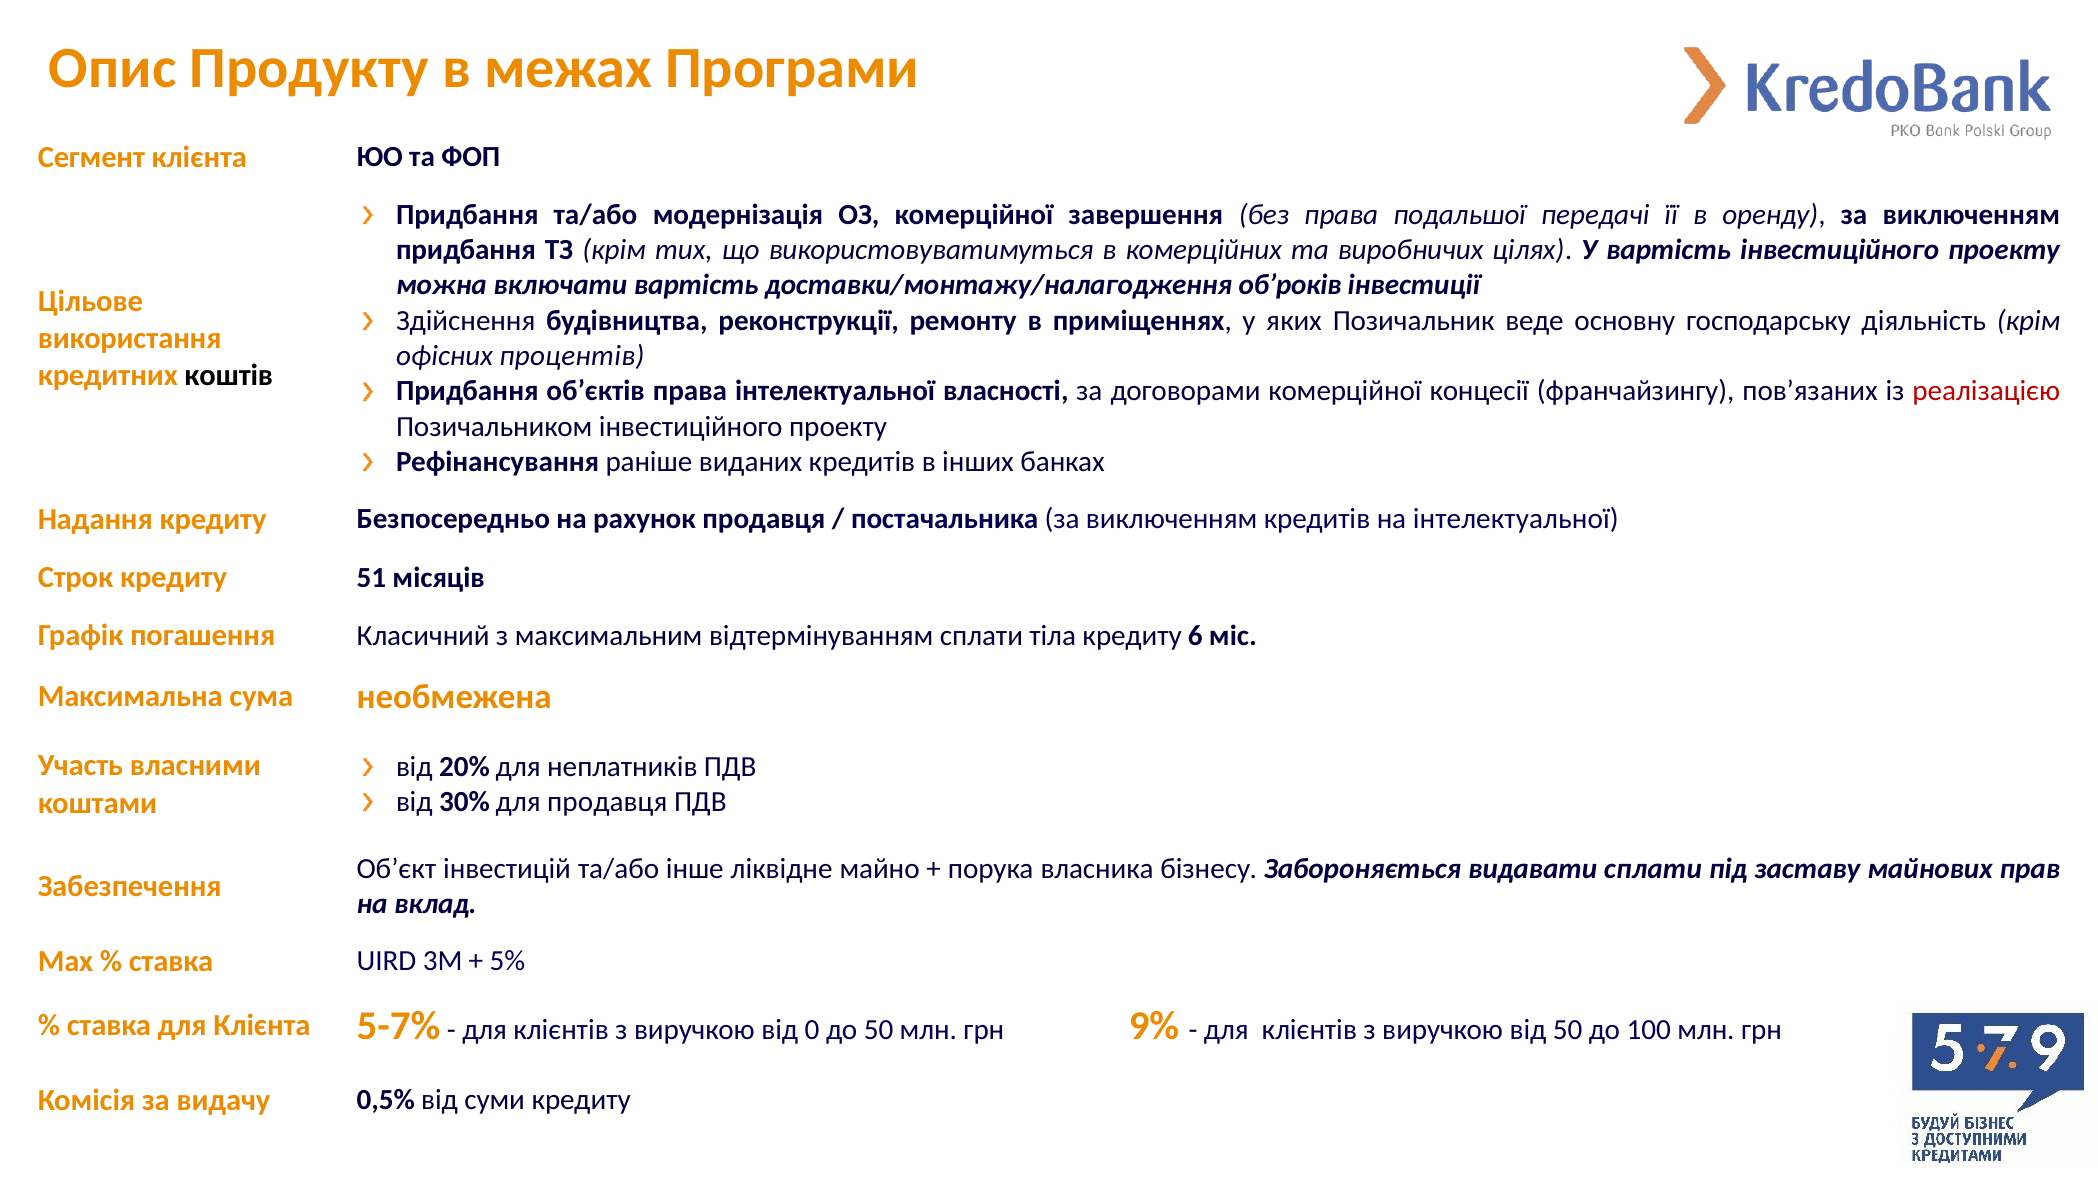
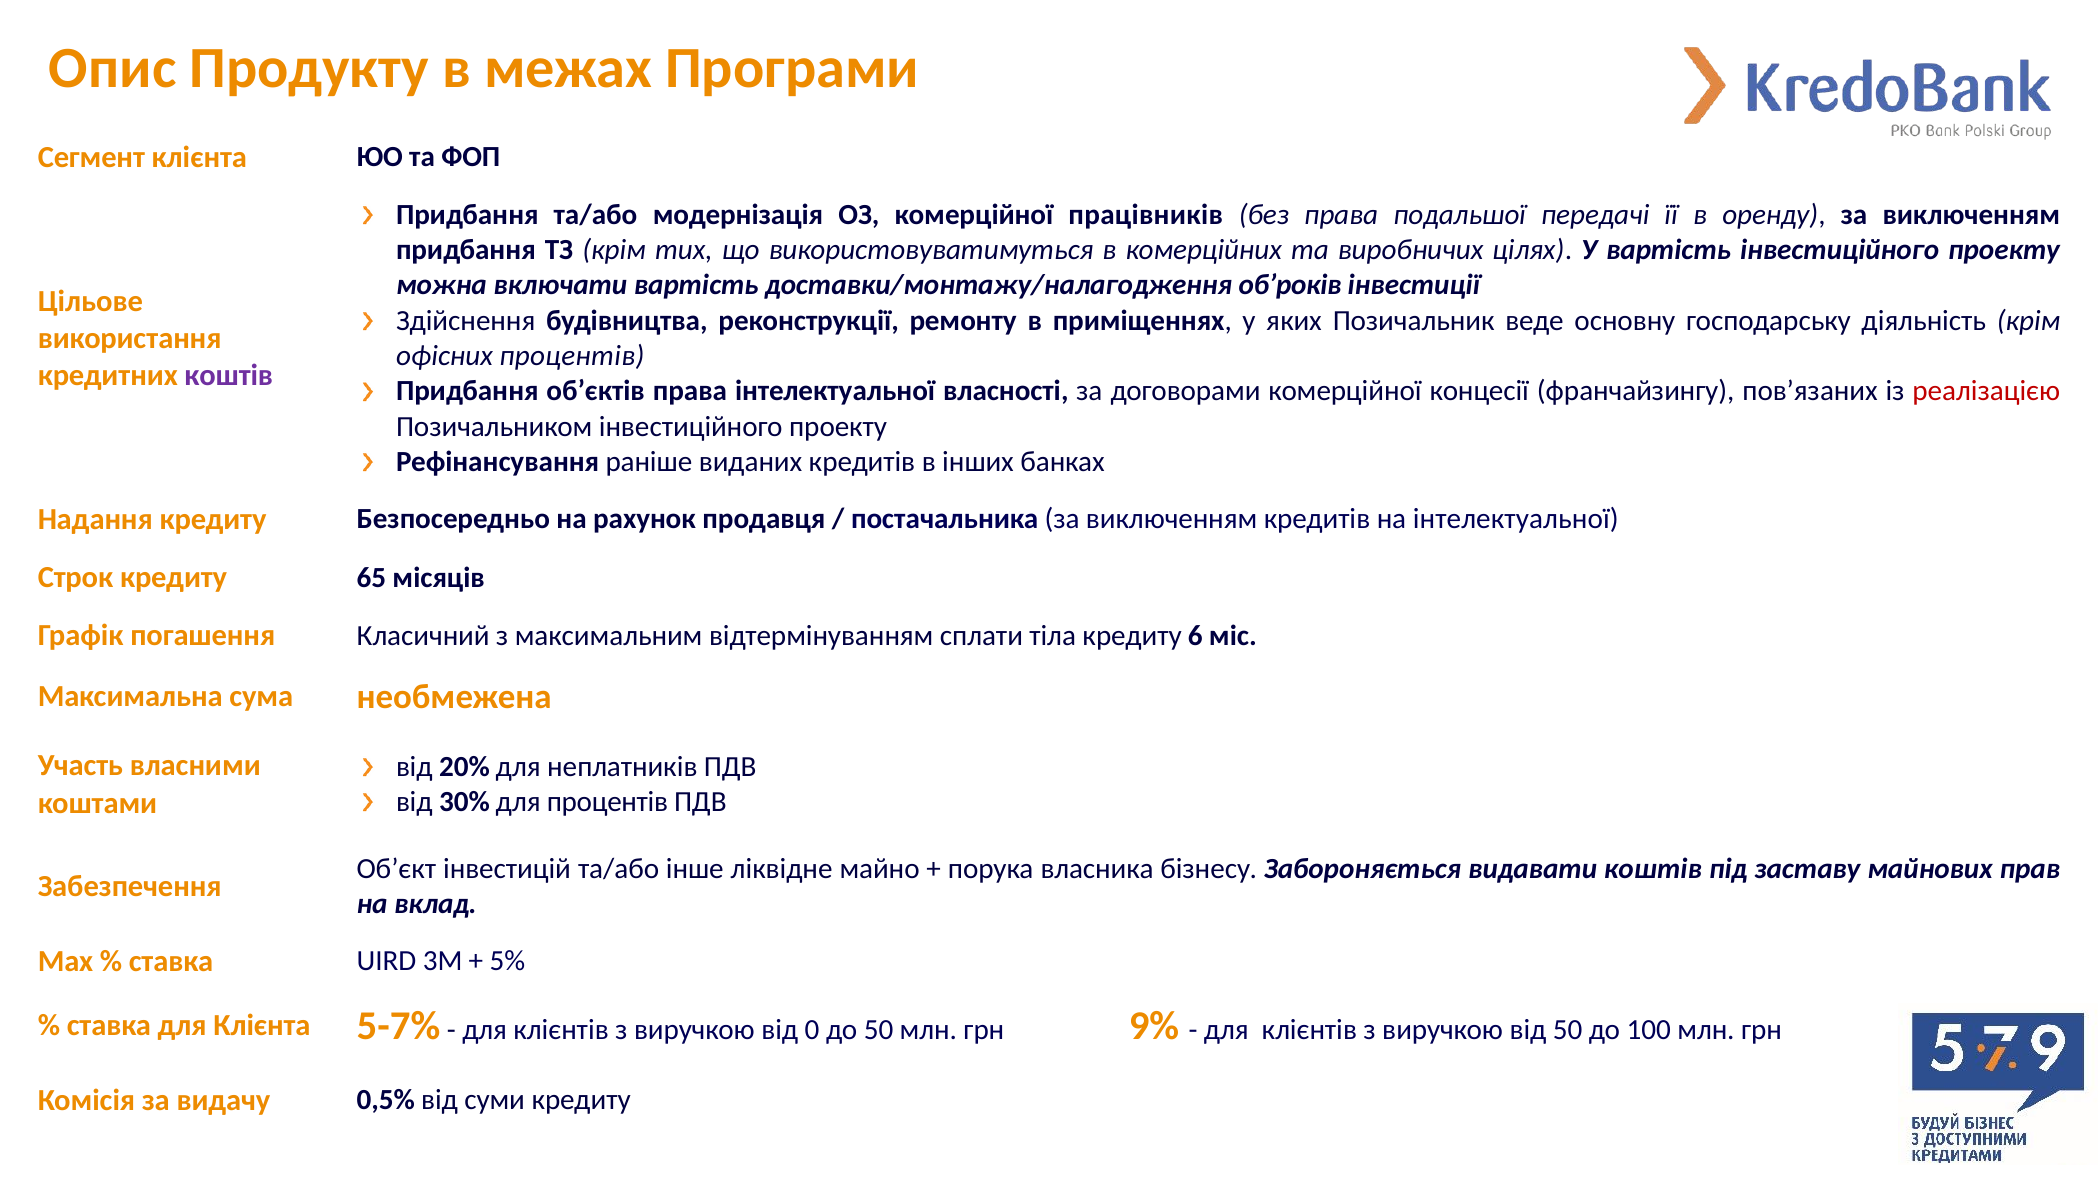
завершення: завершення -> працівників
коштів at (229, 376) colour: black -> purple
51: 51 -> 65
для продавця: продавця -> процентів
видавати сплати: сплати -> коштів
